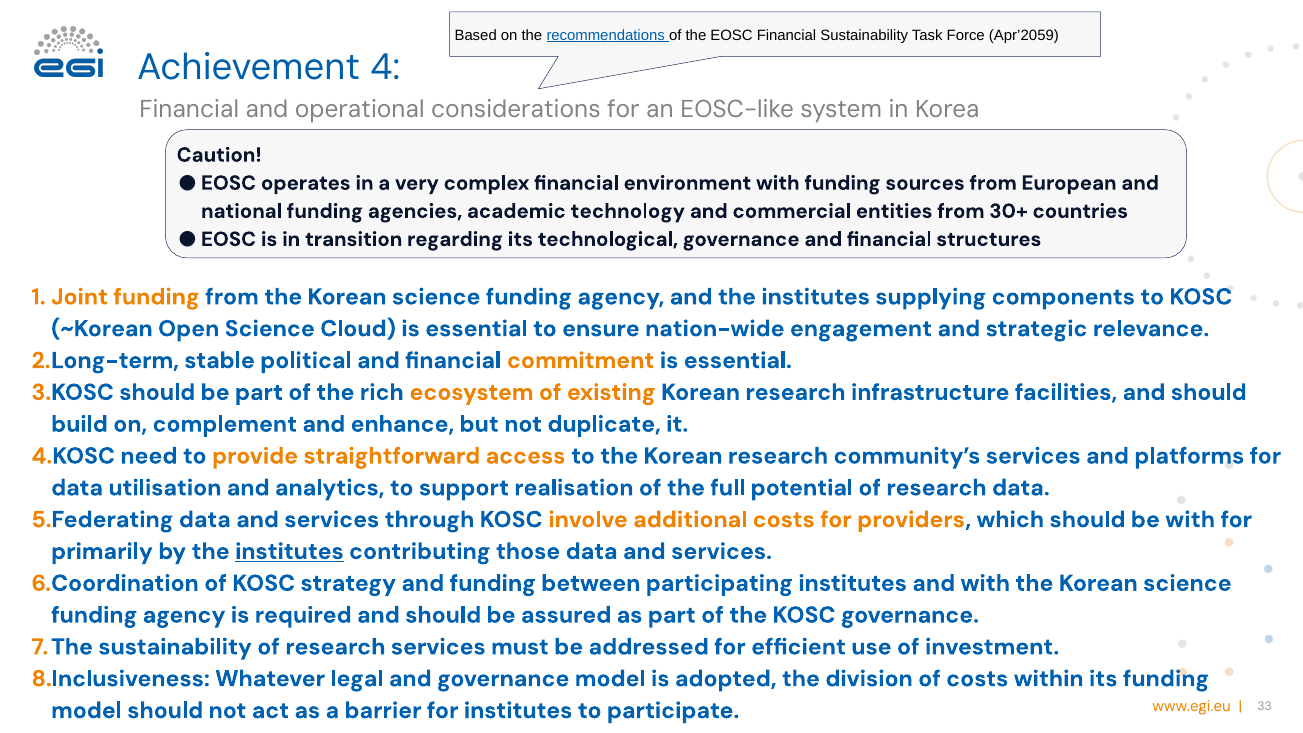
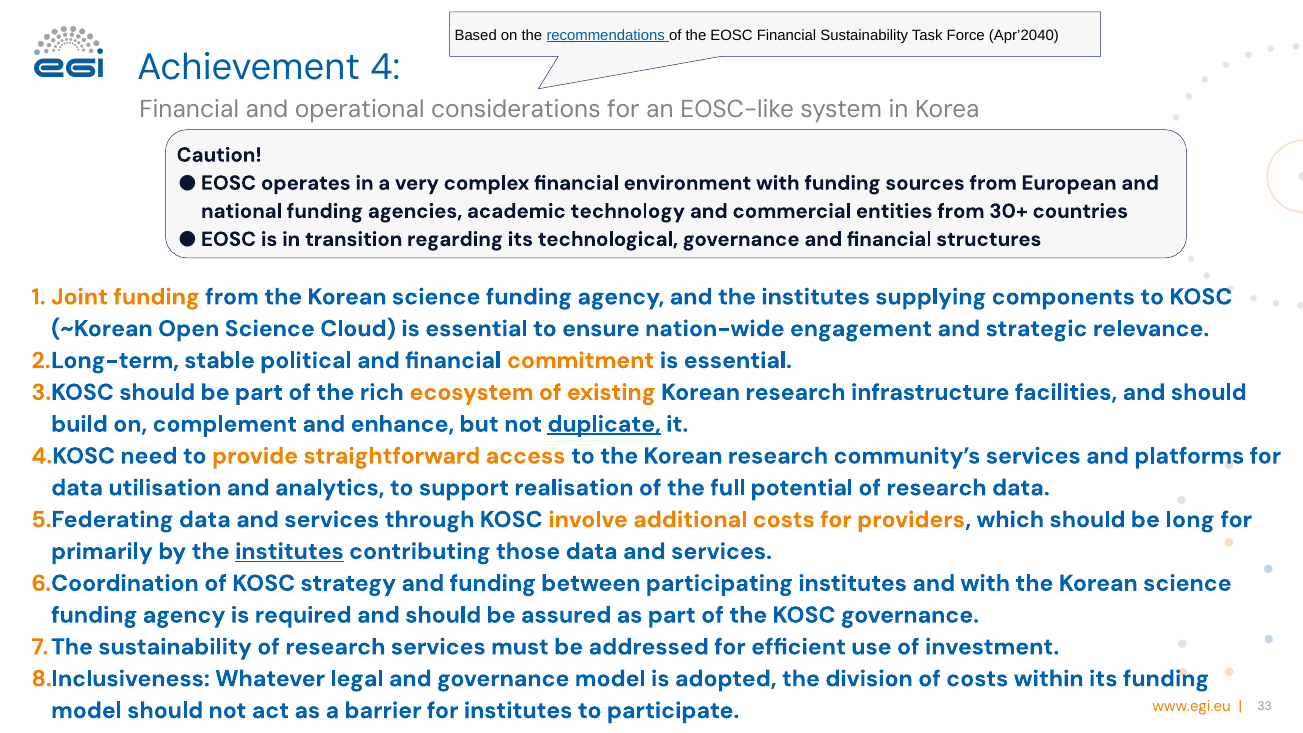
Apr’2059: Apr’2059 -> Apr’2040
duplicate underline: none -> present
be with: with -> long
